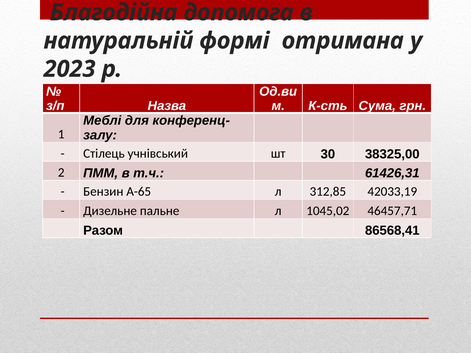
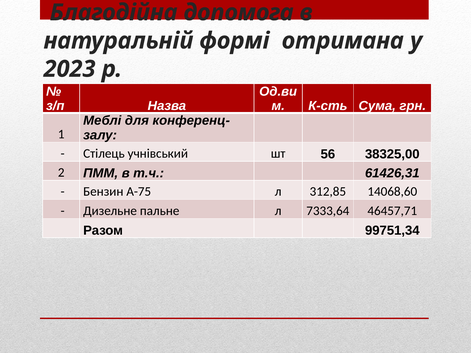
30: 30 -> 56
А-65: А-65 -> А-75
42033,19: 42033,19 -> 14068,60
1045,02: 1045,02 -> 7333,64
86568,41: 86568,41 -> 99751,34
